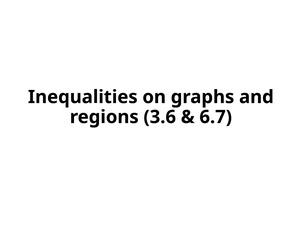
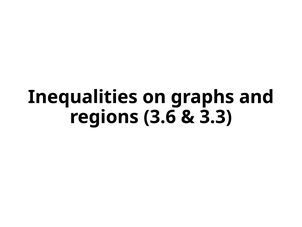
6.7: 6.7 -> 3.3
